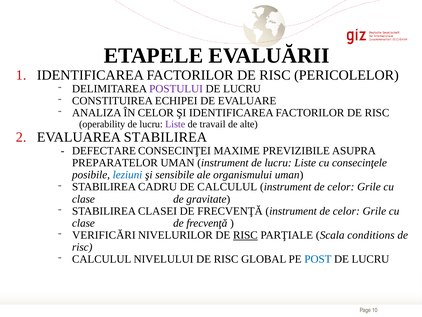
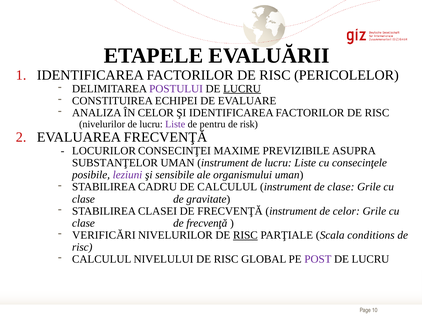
LUCRU at (242, 89) underline: none -> present
operability at (102, 124): operability -> nivelurilor
travail: travail -> pentru
alte: alte -> risk
EVALUAREA STABILIREA: STABILIREA -> FRECVENŢĂ
DEFECTARE: DEFECTARE -> LOCURILOR
PREPARATELOR: PREPARATELOR -> SUBSTANŢELOR
leziuni colour: blue -> purple
celor at (341, 187): celor -> clase
POST colour: blue -> purple
